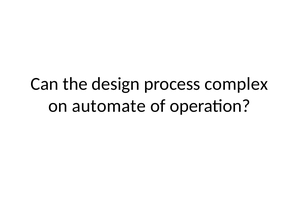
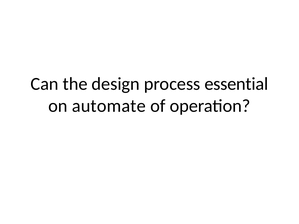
complex: complex -> essential
